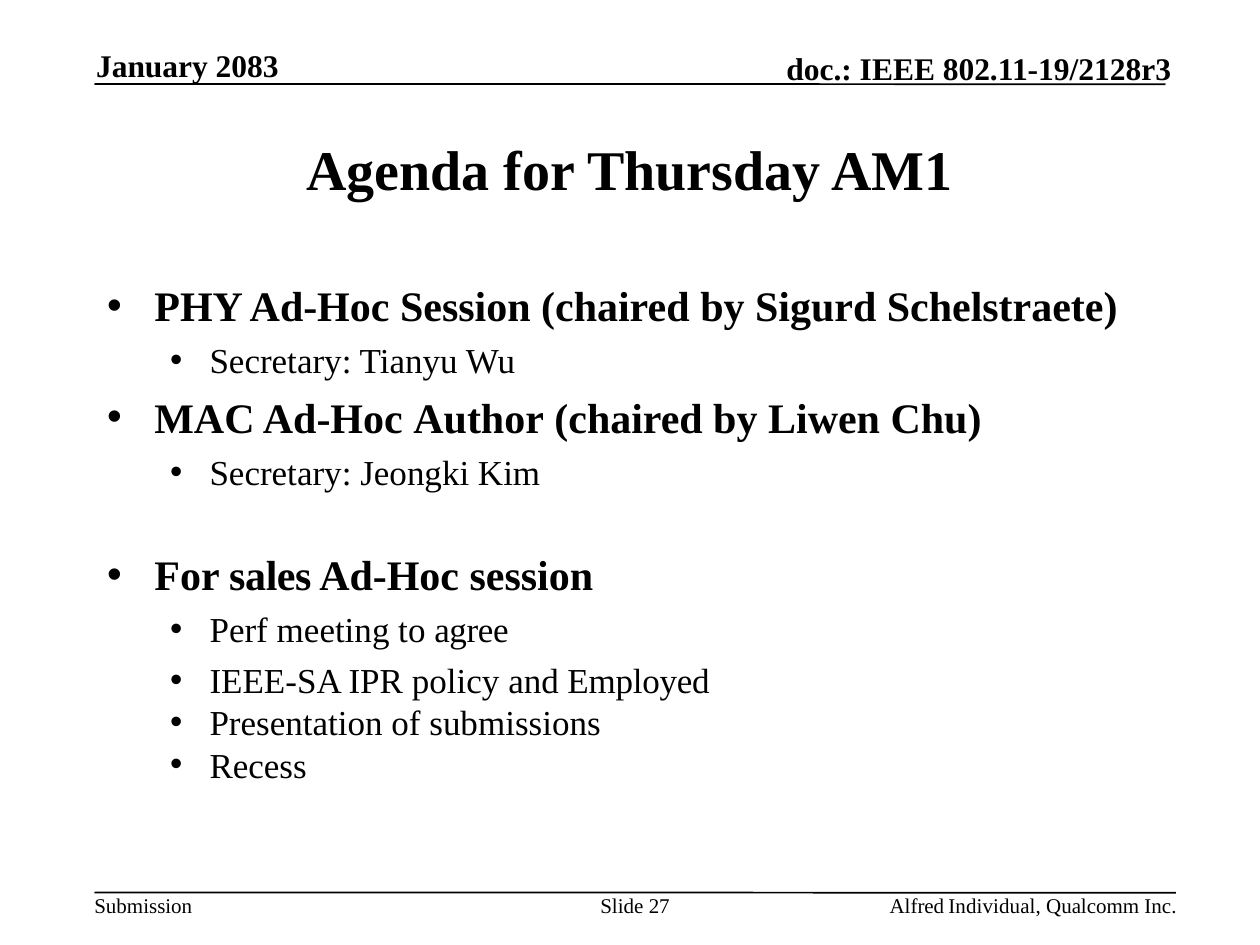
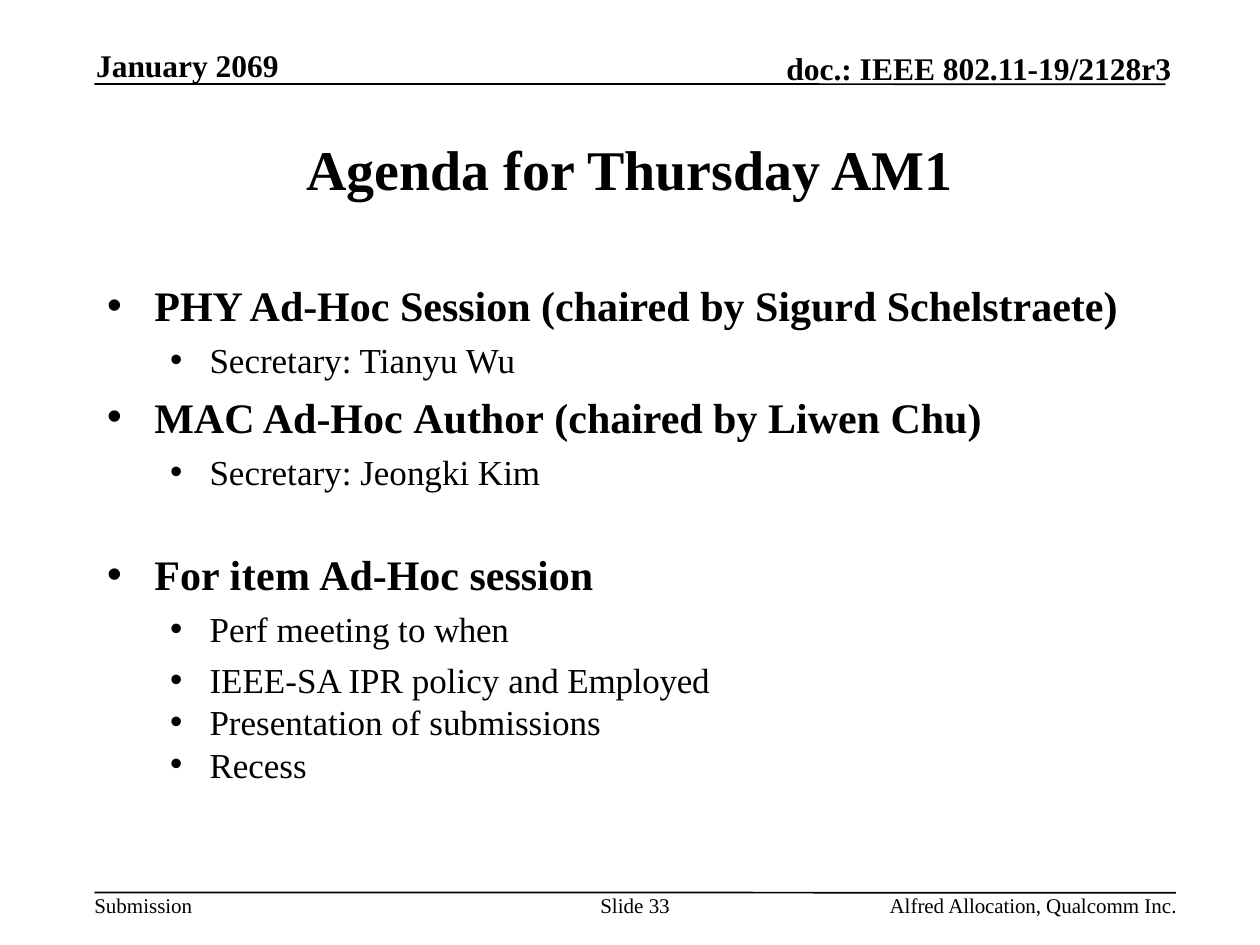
2083: 2083 -> 2069
sales: sales -> item
agree: agree -> when
27: 27 -> 33
Individual: Individual -> Allocation
